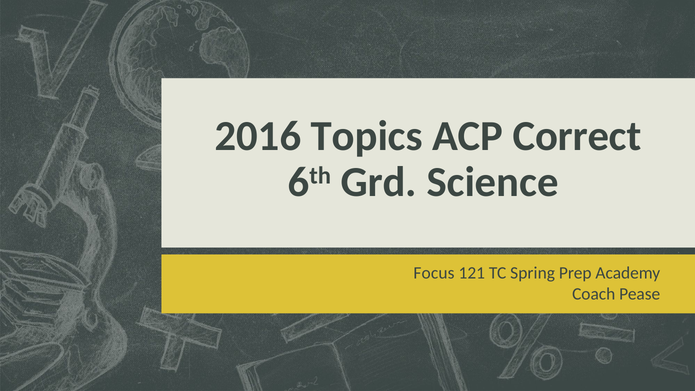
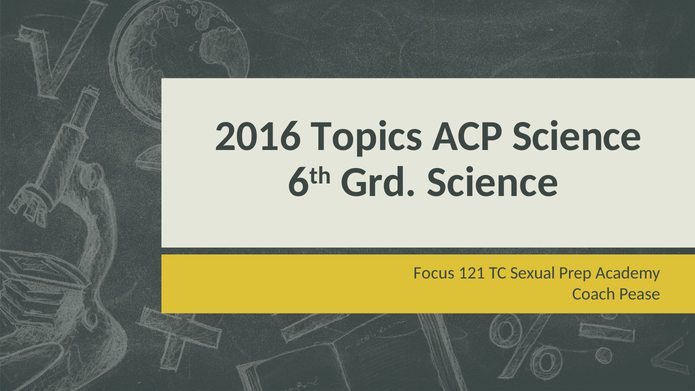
ACP Correct: Correct -> Science
Spring: Spring -> Sexual
